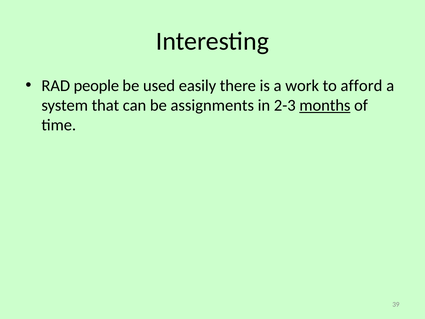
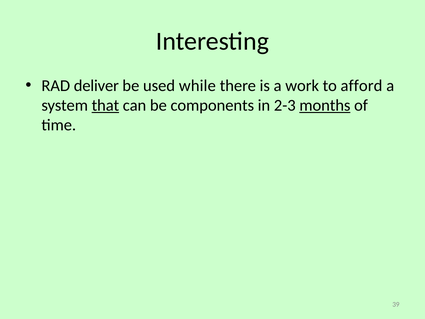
people: people -> deliver
easily: easily -> while
that underline: none -> present
assignments: assignments -> components
